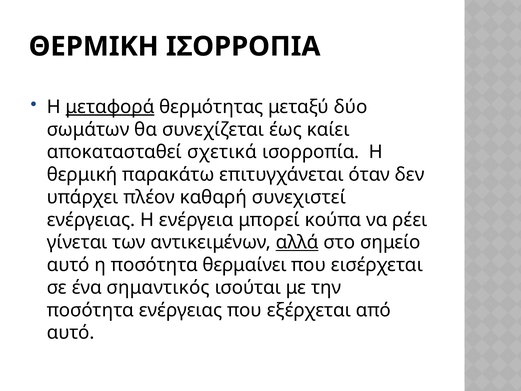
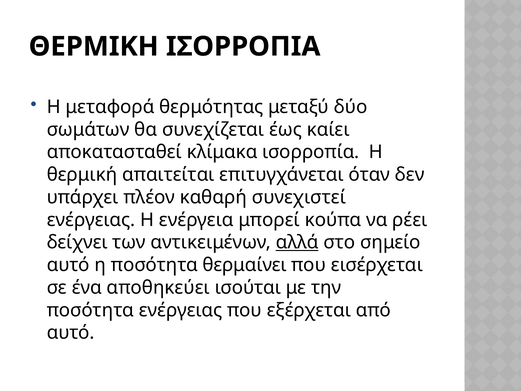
μεταφορά underline: present -> none
σχετικά: σχετικά -> κλίμακα
παρακάτω: παρακάτω -> απαιτείται
γίνεται: γίνεται -> δείχνει
σημαντικός: σημαντικός -> αποθηκεύει
